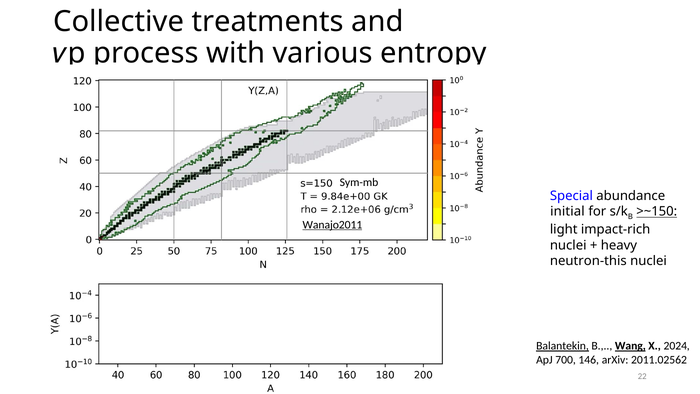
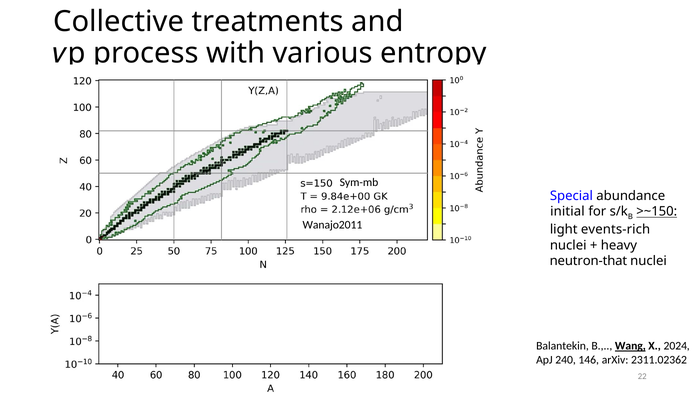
Wanajo2011 underline: present -> none
impact-rich: impact-rich -> events-rich
neutron-this: neutron-this -> neutron-that
Balantekin underline: present -> none
700: 700 -> 240
2011.02562: 2011.02562 -> 2311.02362
